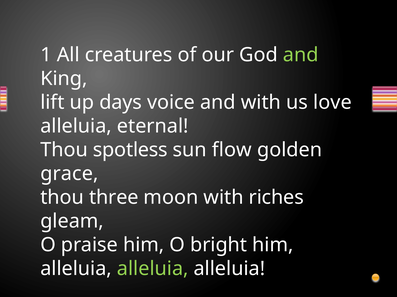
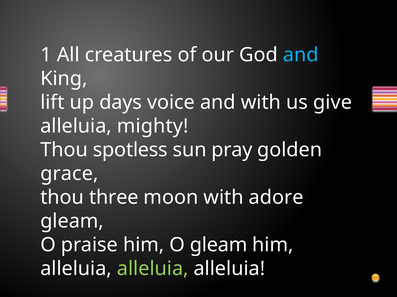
and at (301, 55) colour: light green -> light blue
love: love -> give
eternal: eternal -> mighty
flow: flow -> pray
riches: riches -> adore
O bright: bright -> gleam
